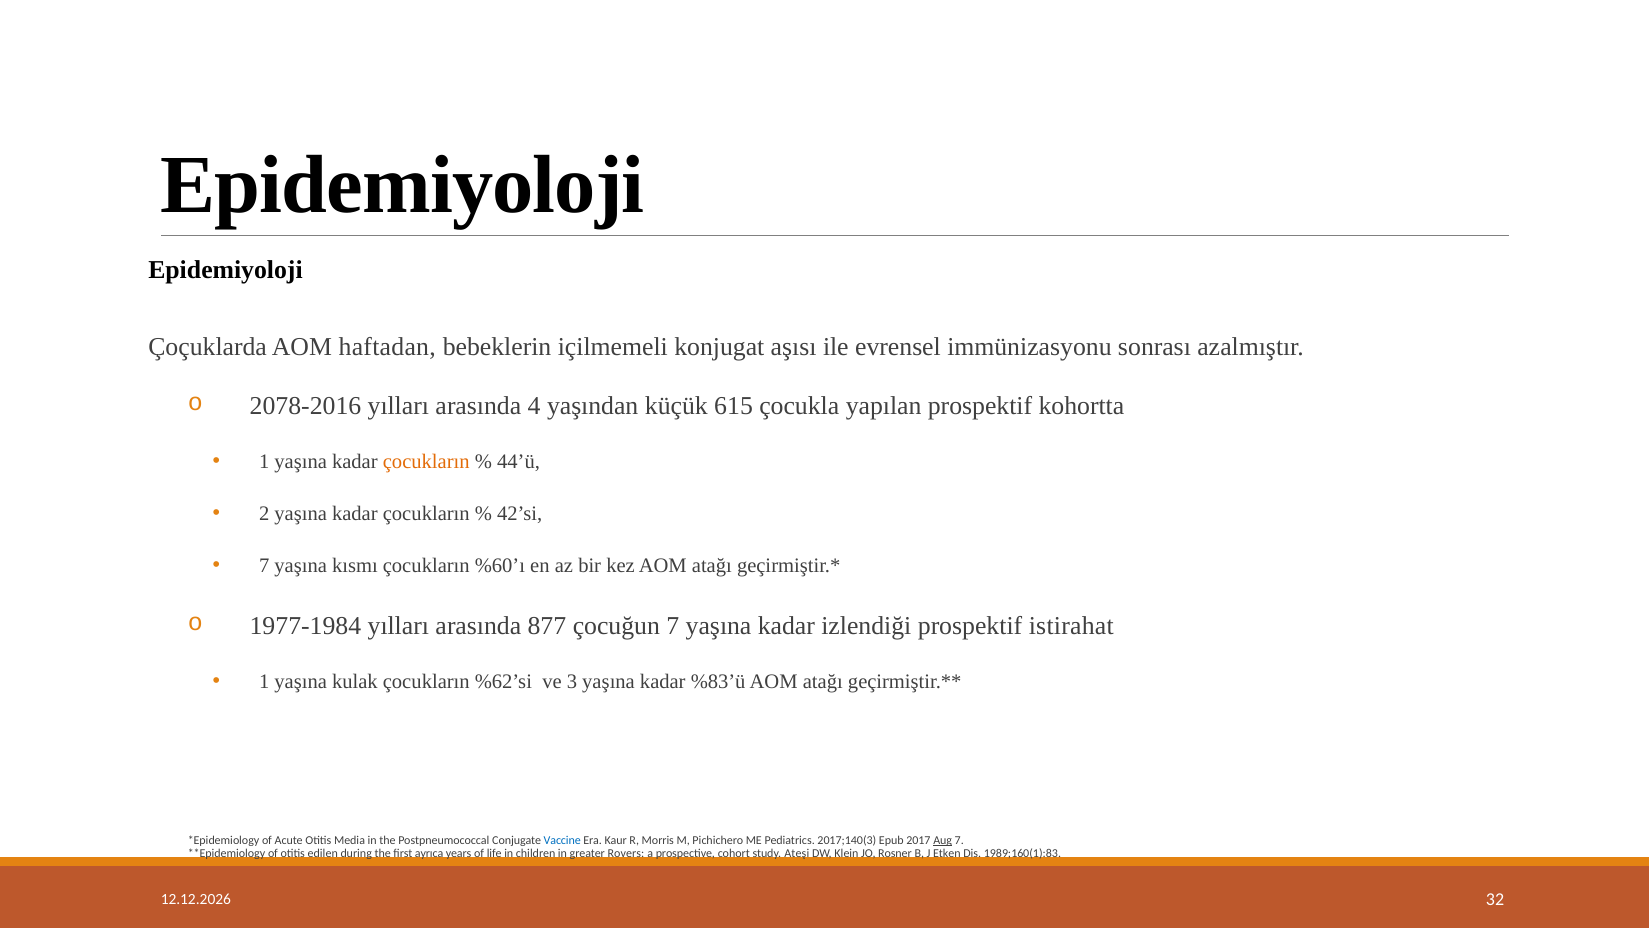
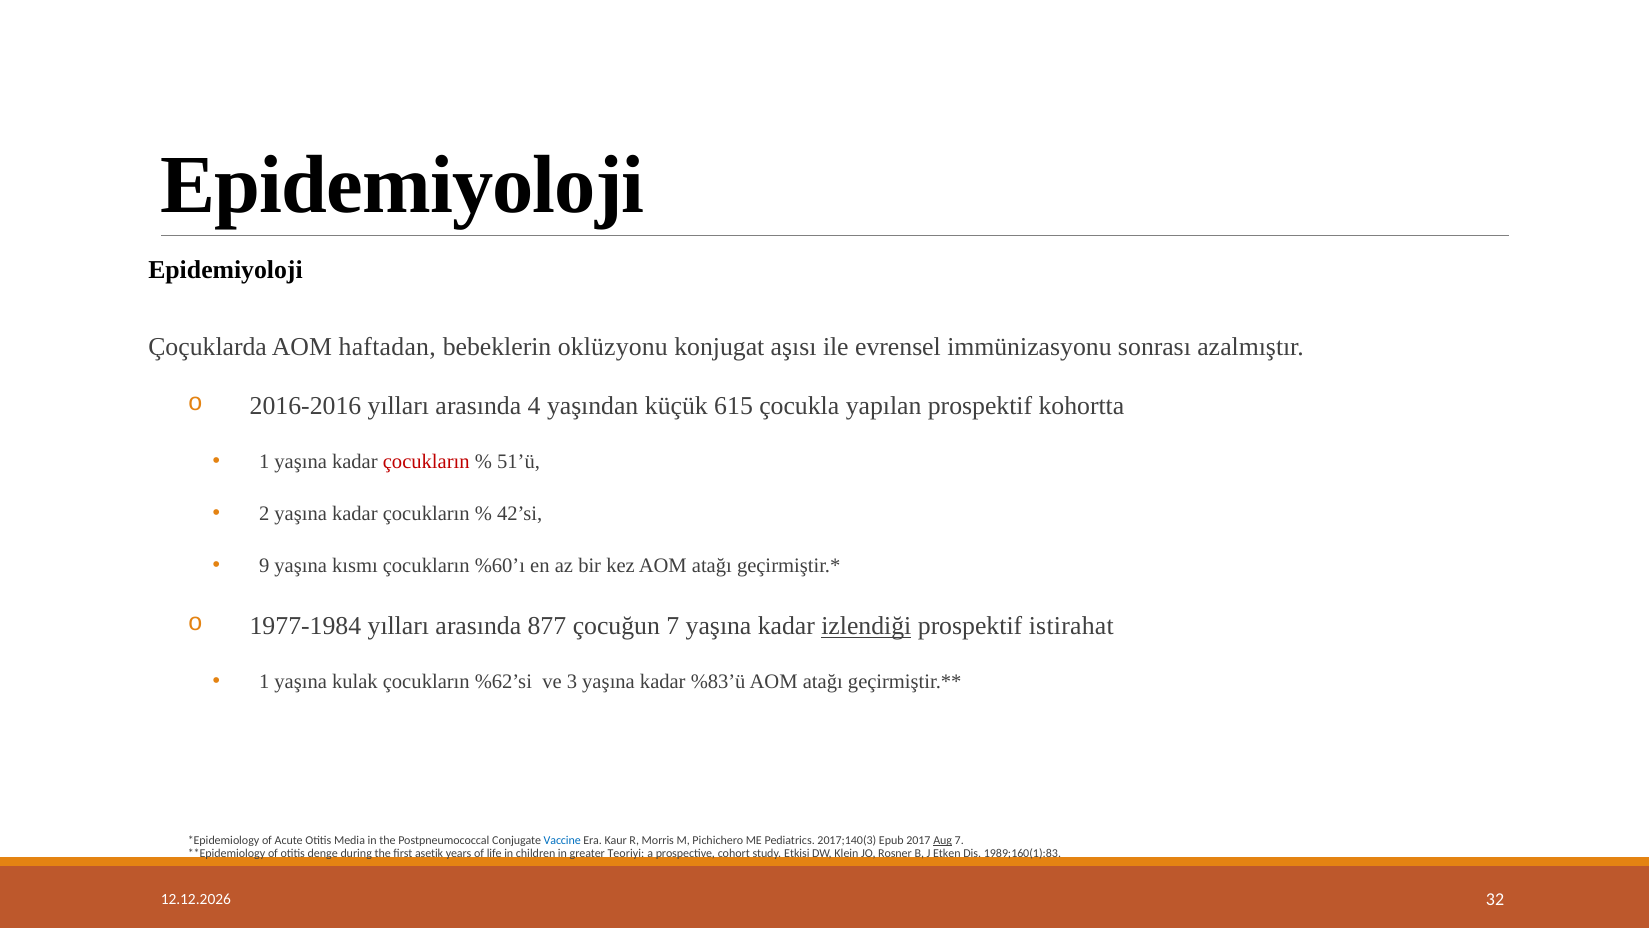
içilmemeli: içilmemeli -> oklüzyonu
2078-2016: 2078-2016 -> 2016-2016
çocukların at (426, 461) colour: orange -> red
44’ü: 44’ü -> 51’ü
7 at (264, 566): 7 -> 9
izlendiği underline: none -> present
edilen: edilen -> denge
ayrıca: ayrıca -> asetik
Rovers: Rovers -> Teoriyi
Ateşi: Ateşi -> Etkisi
